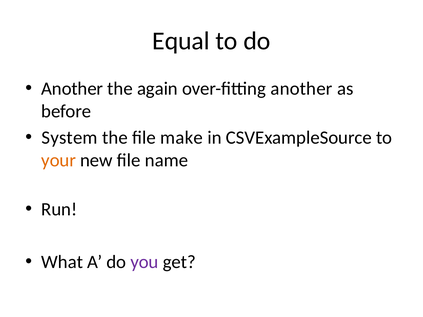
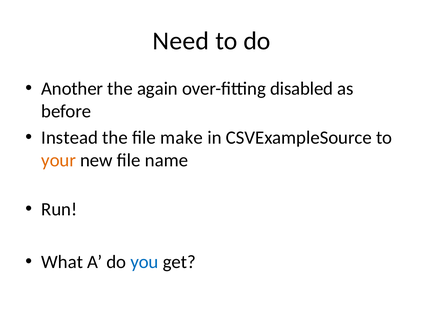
Equal: Equal -> Need
over-fitting another: another -> disabled
System: System -> Instead
you colour: purple -> blue
